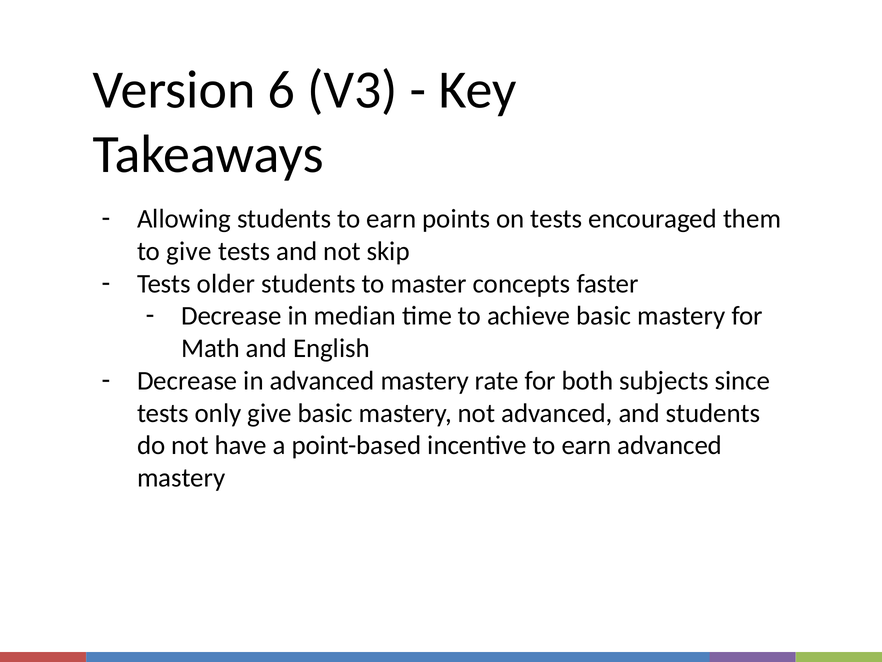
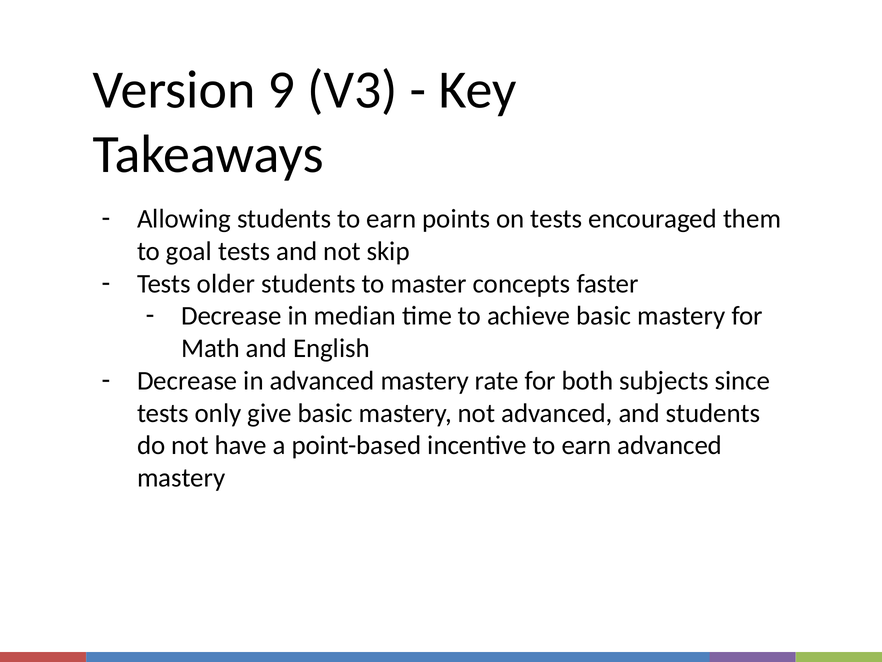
6: 6 -> 9
to give: give -> goal
